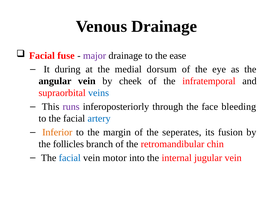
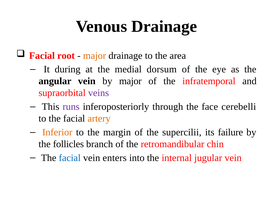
fuse: fuse -> root
major at (95, 56) colour: purple -> orange
ease: ease -> area
by cheek: cheek -> major
veins colour: blue -> purple
bleeding: bleeding -> cerebelli
artery colour: blue -> orange
seperates: seperates -> supercilii
fusion: fusion -> failure
motor: motor -> enters
